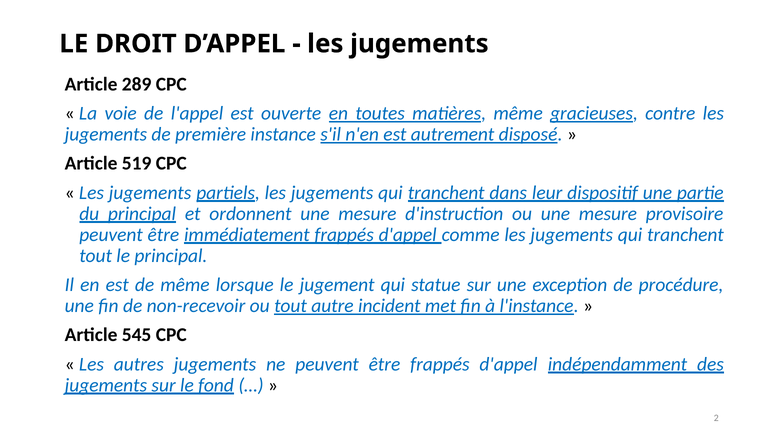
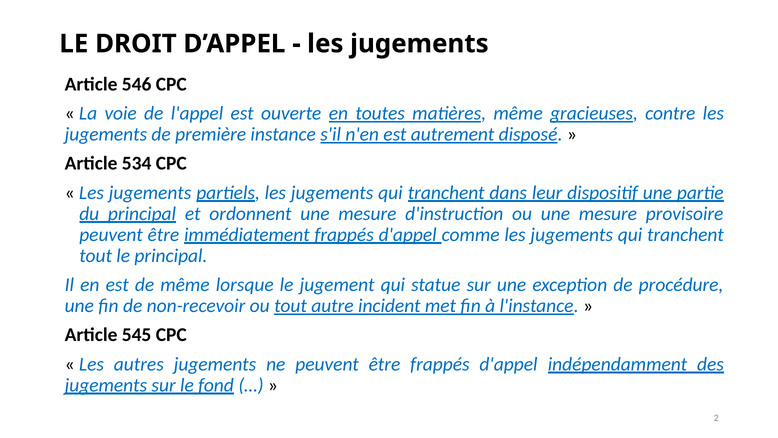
289: 289 -> 546
519: 519 -> 534
